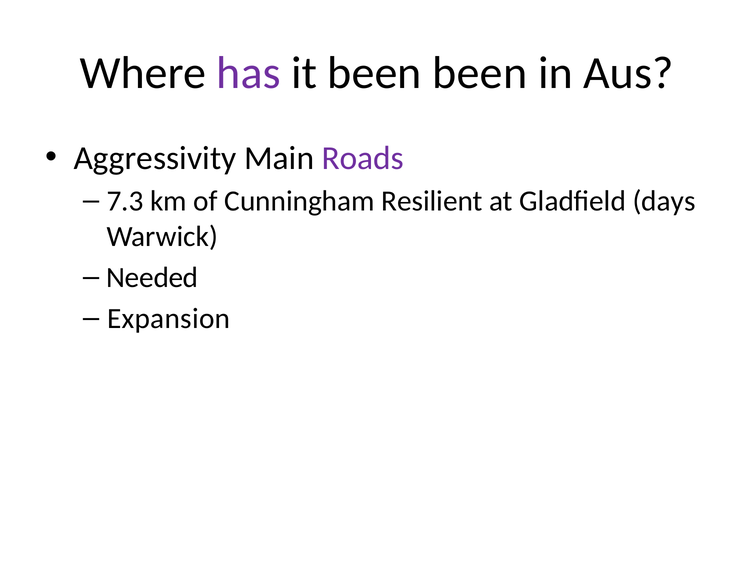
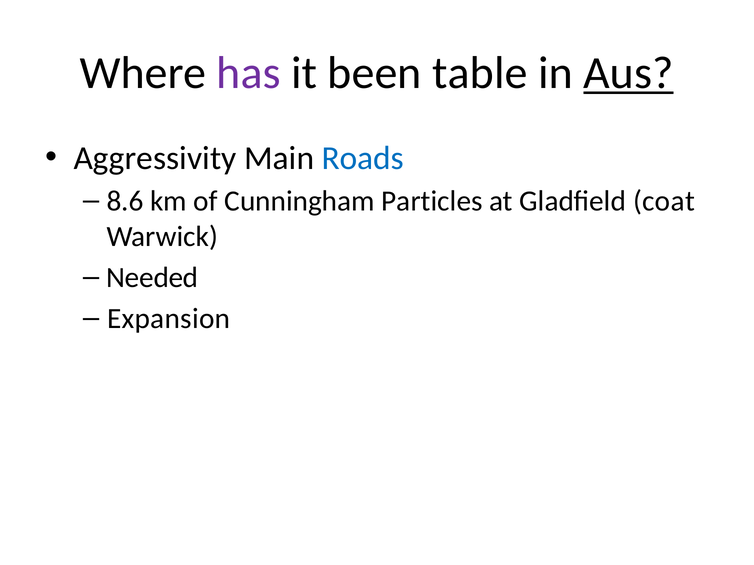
been been: been -> table
Aus underline: none -> present
Roads colour: purple -> blue
7.3: 7.3 -> 8.6
Resilient: Resilient -> Particles
days: days -> coat
